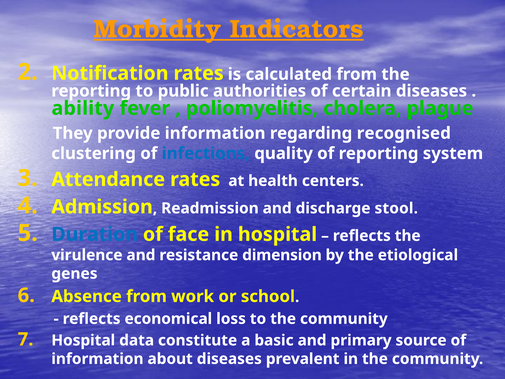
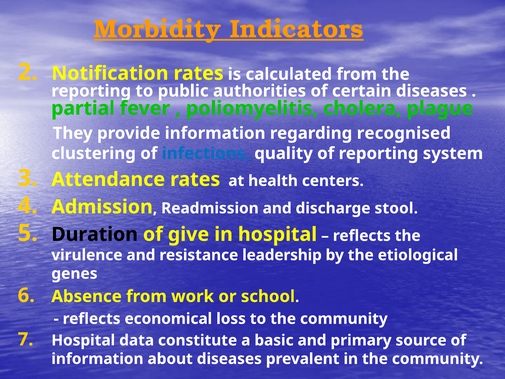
ability: ability -> partial
Duration colour: blue -> black
face: face -> give
dimension: dimension -> leadership
